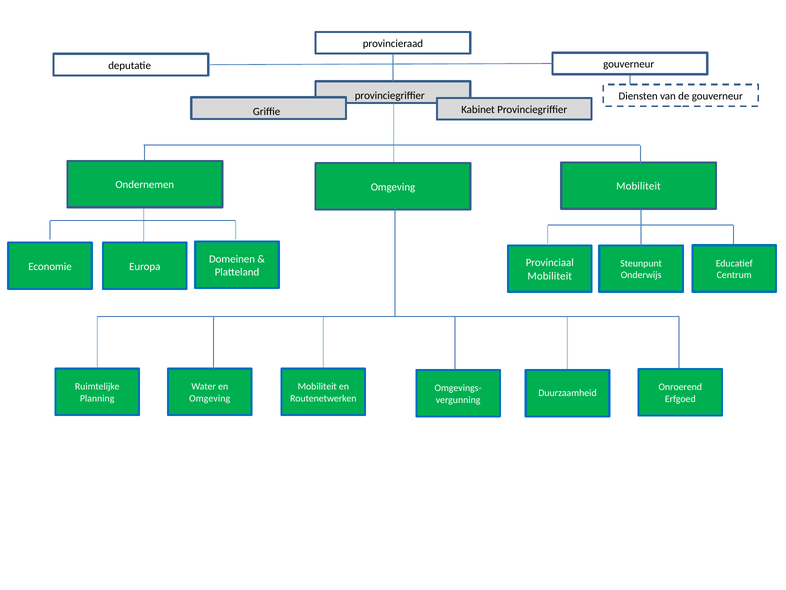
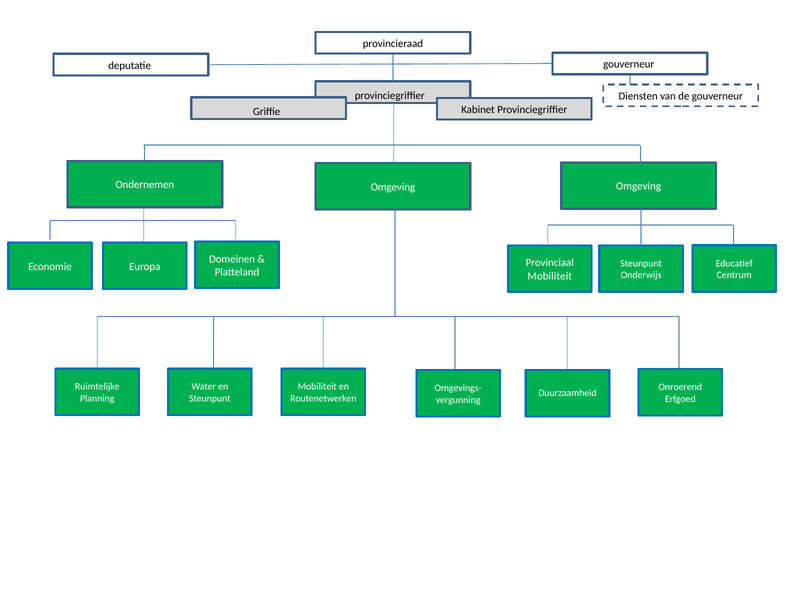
Mobiliteit at (638, 186): Mobiliteit -> Omgeving
Omgeving at (210, 398): Omgeving -> Steunpunt
